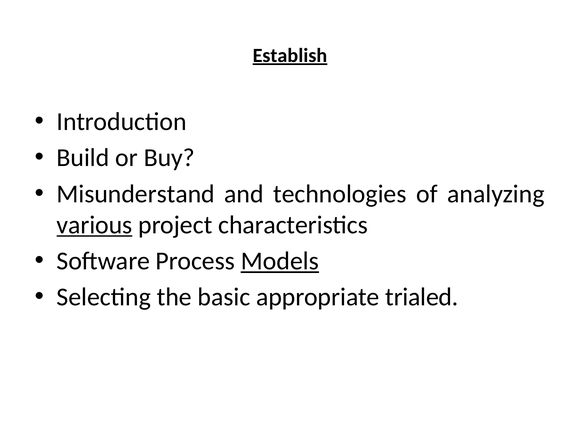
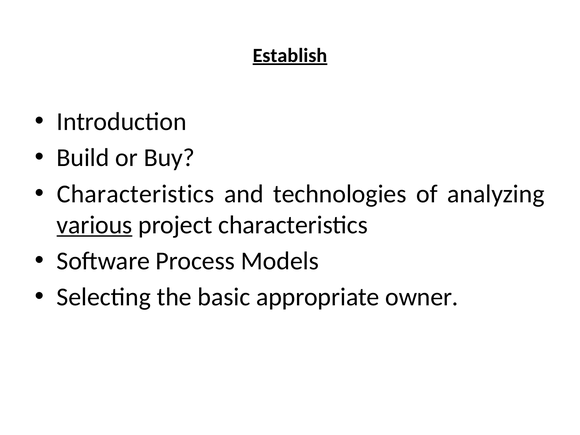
Misunderstand at (136, 194): Misunderstand -> Characteristics
Models underline: present -> none
trialed: trialed -> owner
